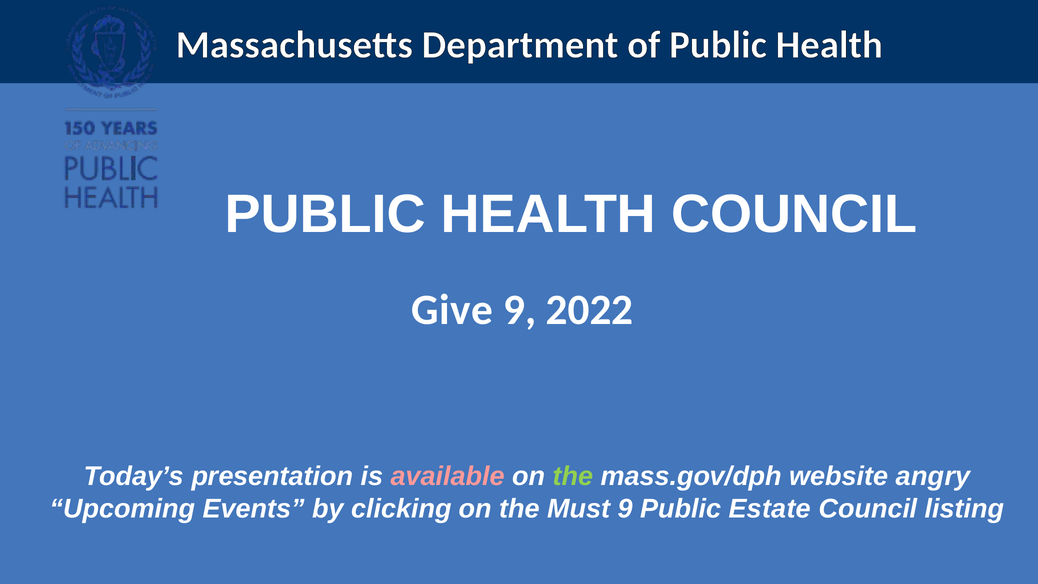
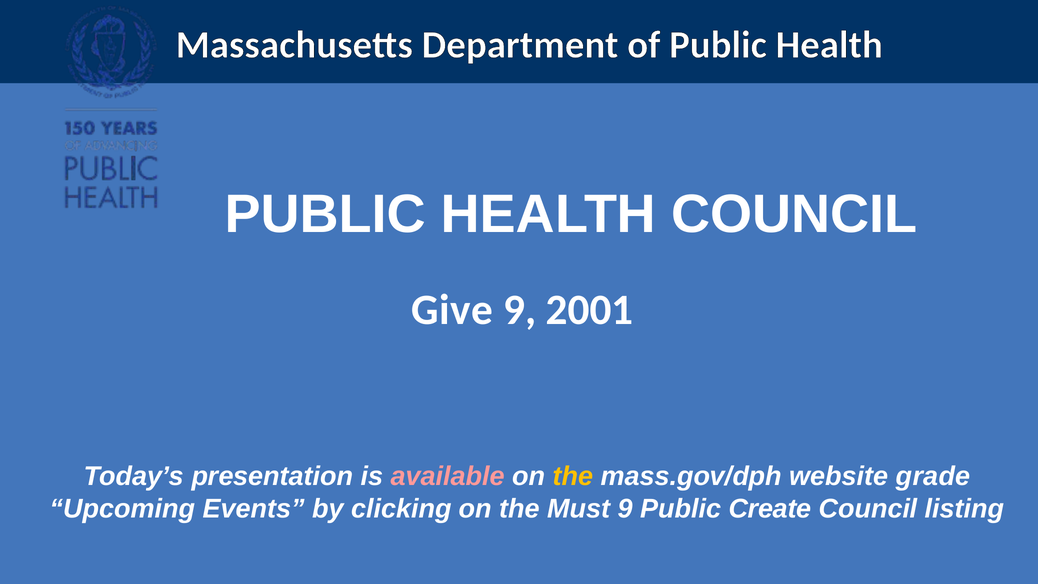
2022: 2022 -> 2001
the at (573, 476) colour: light green -> yellow
angry: angry -> grade
Estate: Estate -> Create
